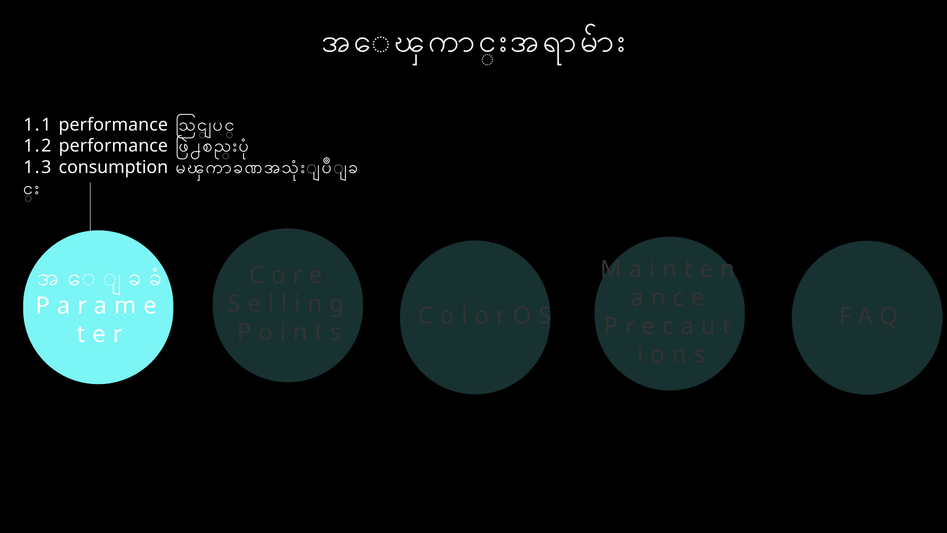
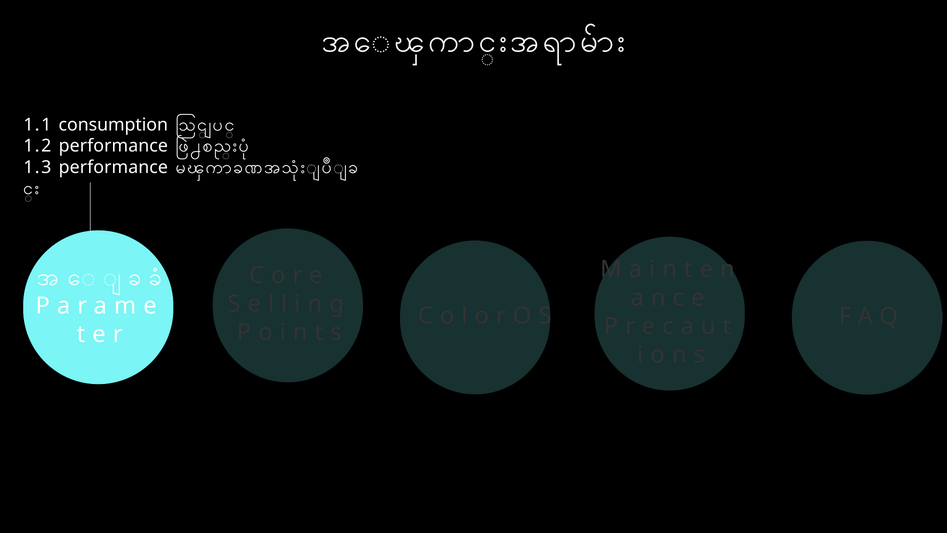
1.1 performance: performance -> consumption
1.3 consumption: consumption -> performance
